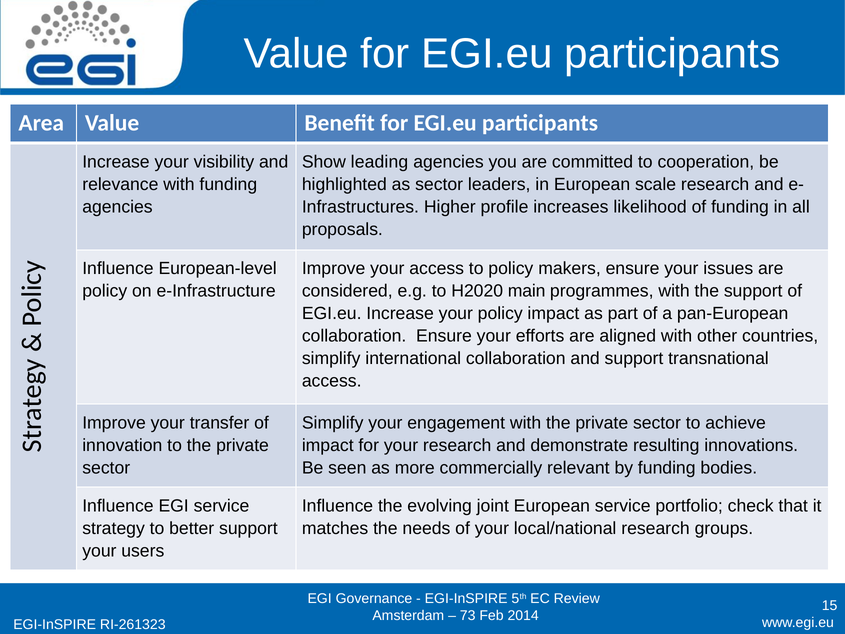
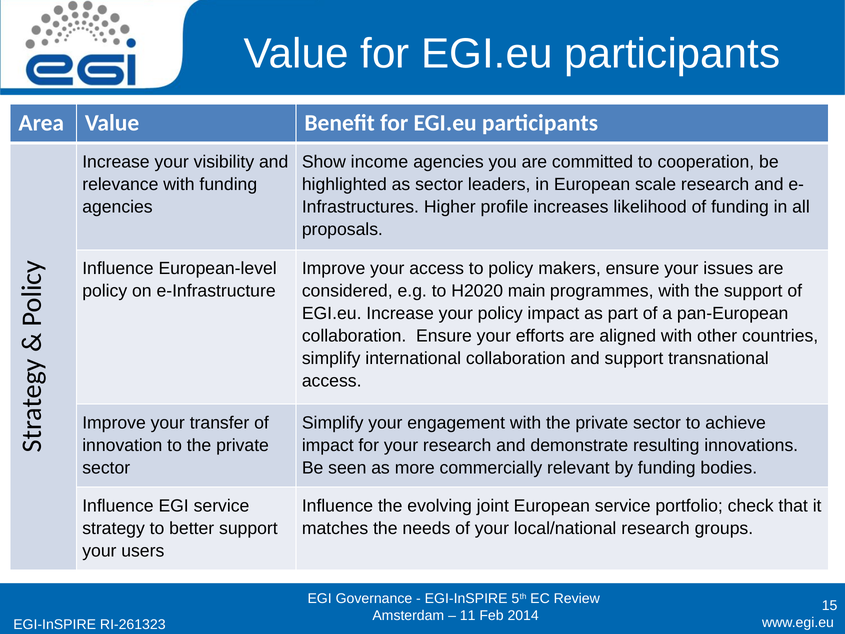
leading: leading -> income
73: 73 -> 11
